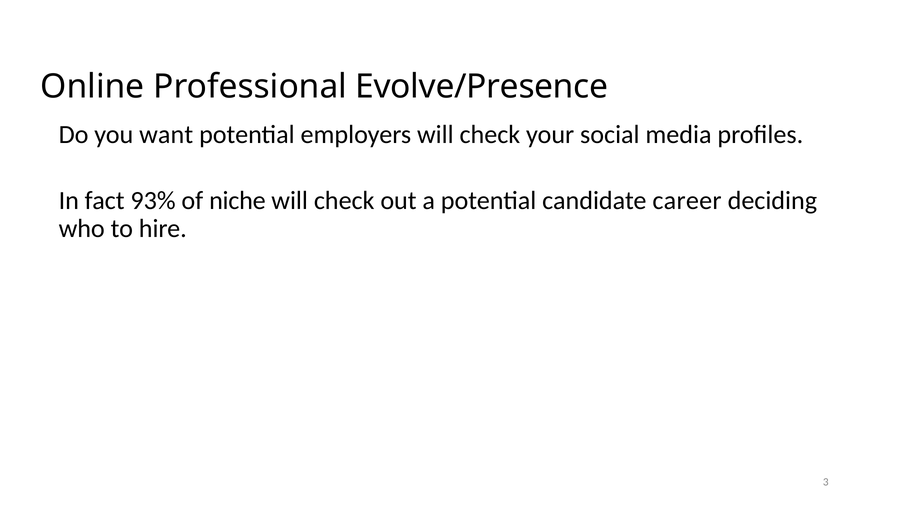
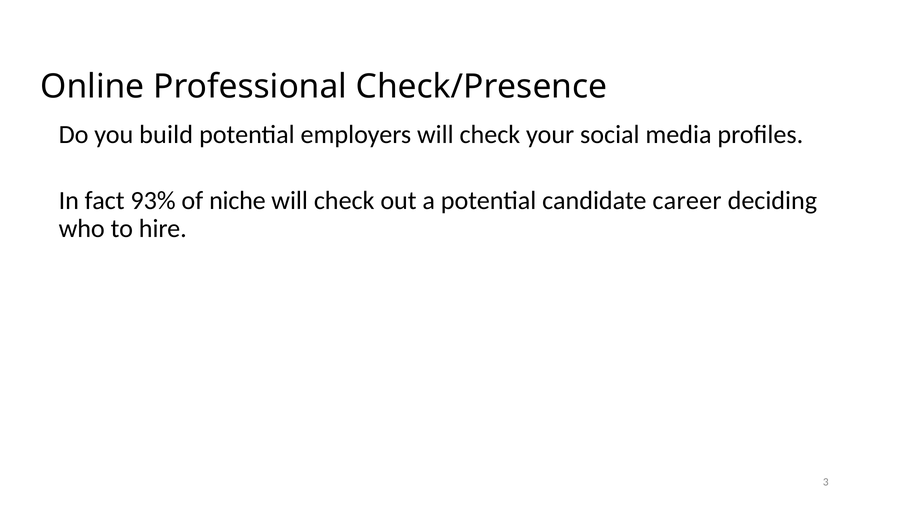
Evolve/Presence: Evolve/Presence -> Check/Presence
want: want -> build
